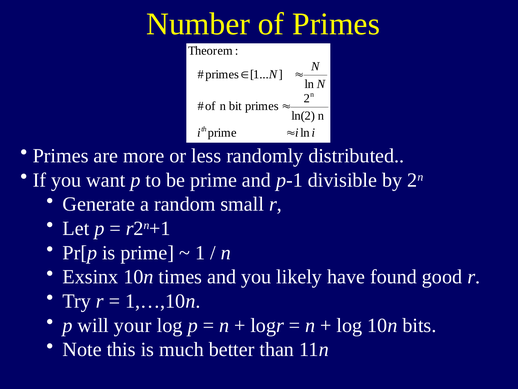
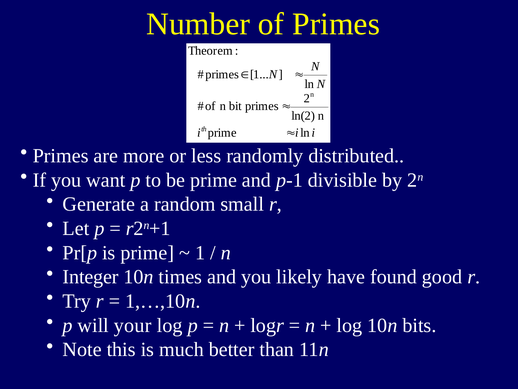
Exsinx: Exsinx -> Integer
